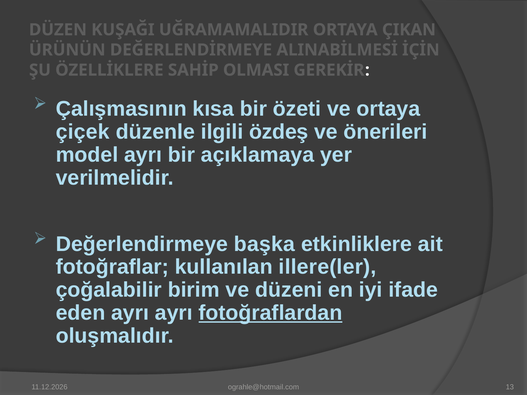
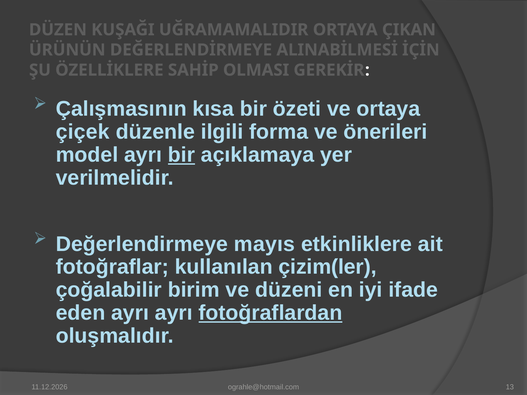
özdeş: özdeş -> forma
bir at (181, 155) underline: none -> present
başka: başka -> mayıs
illere(ler: illere(ler -> çizim(ler
